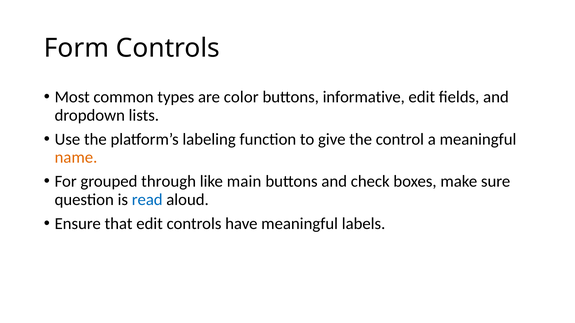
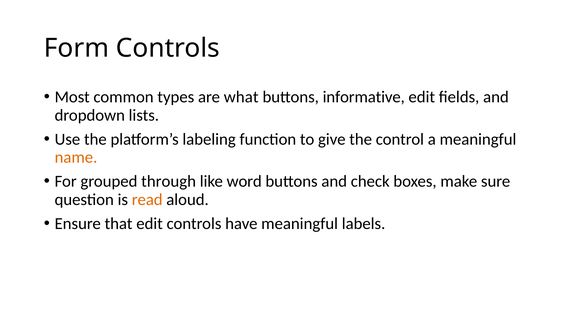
color: color -> what
main: main -> word
read colour: blue -> orange
